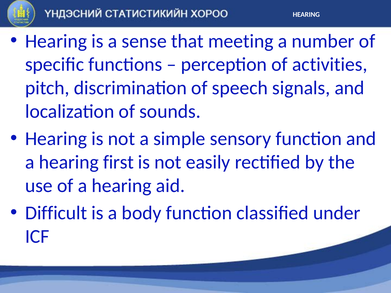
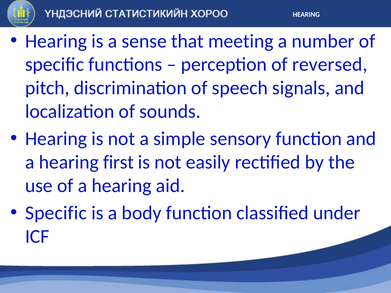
activities: activities -> reversed
Difficult at (56, 213): Difficult -> Specific
